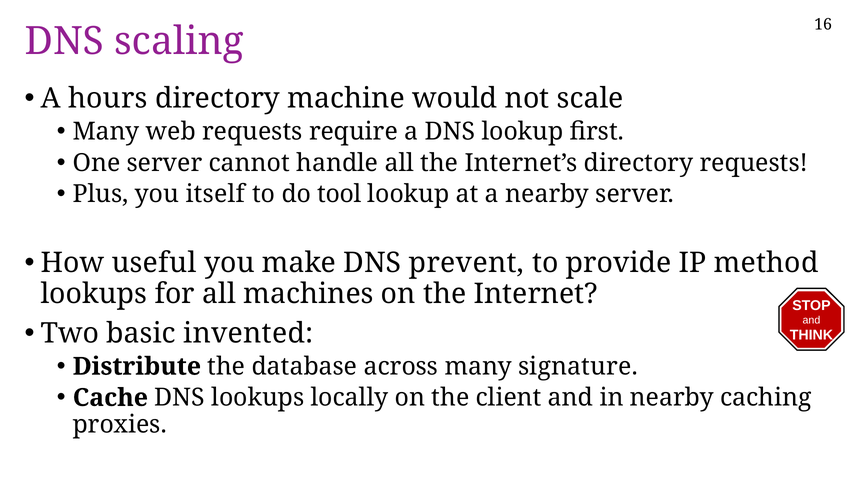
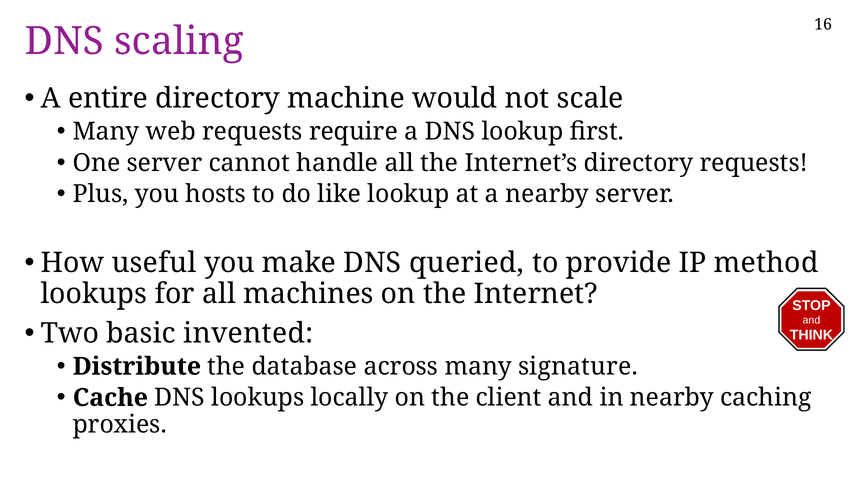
hours: hours -> entire
itself: itself -> hosts
tool: tool -> like
prevent: prevent -> queried
